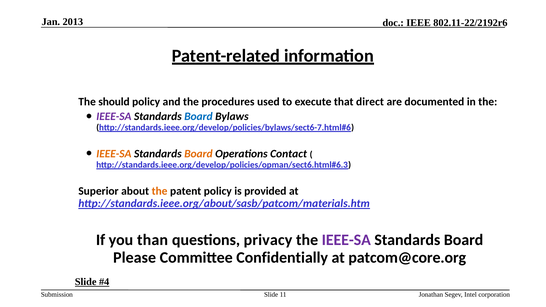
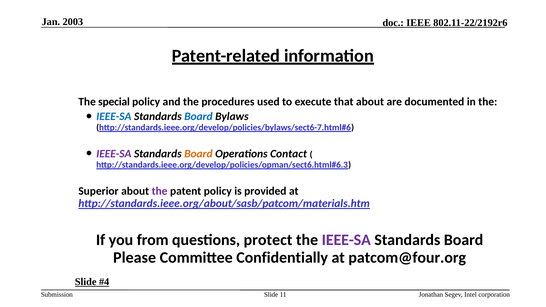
2013: 2013 -> 2003
should: should -> special
that direct: direct -> about
IEEE-SA at (114, 116) colour: purple -> blue
IEEE-SA at (114, 154) colour: orange -> purple
the at (160, 191) colour: orange -> purple
than: than -> from
privacy: privacy -> protect
patcom@core.org: patcom@core.org -> patcom@four.org
